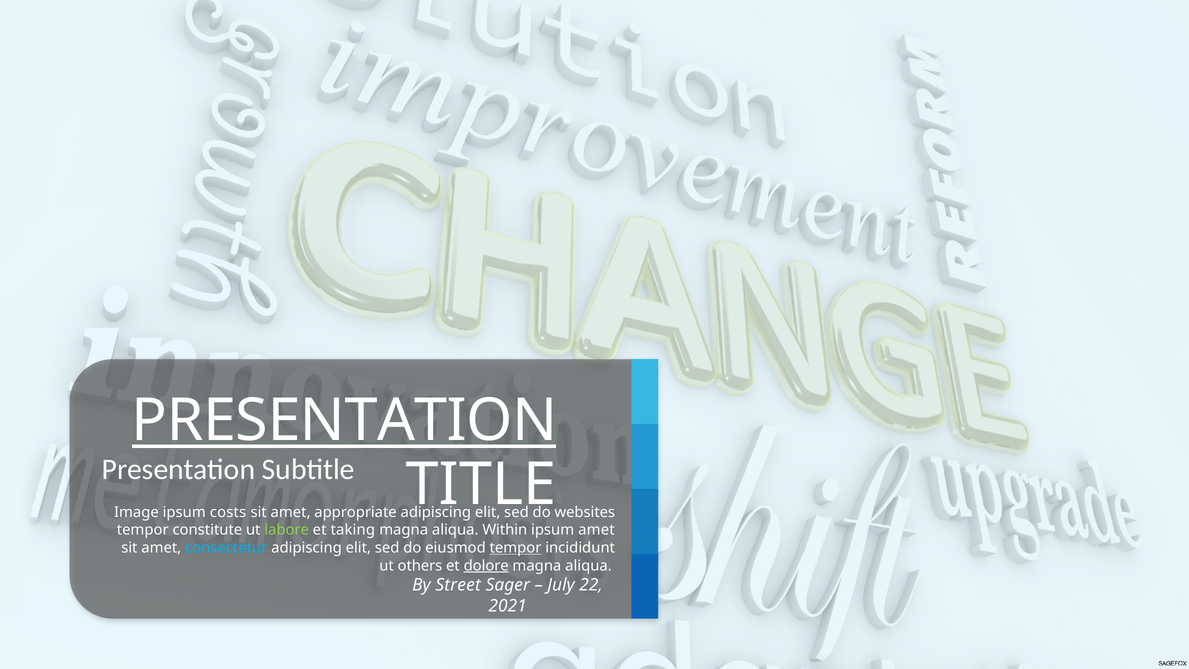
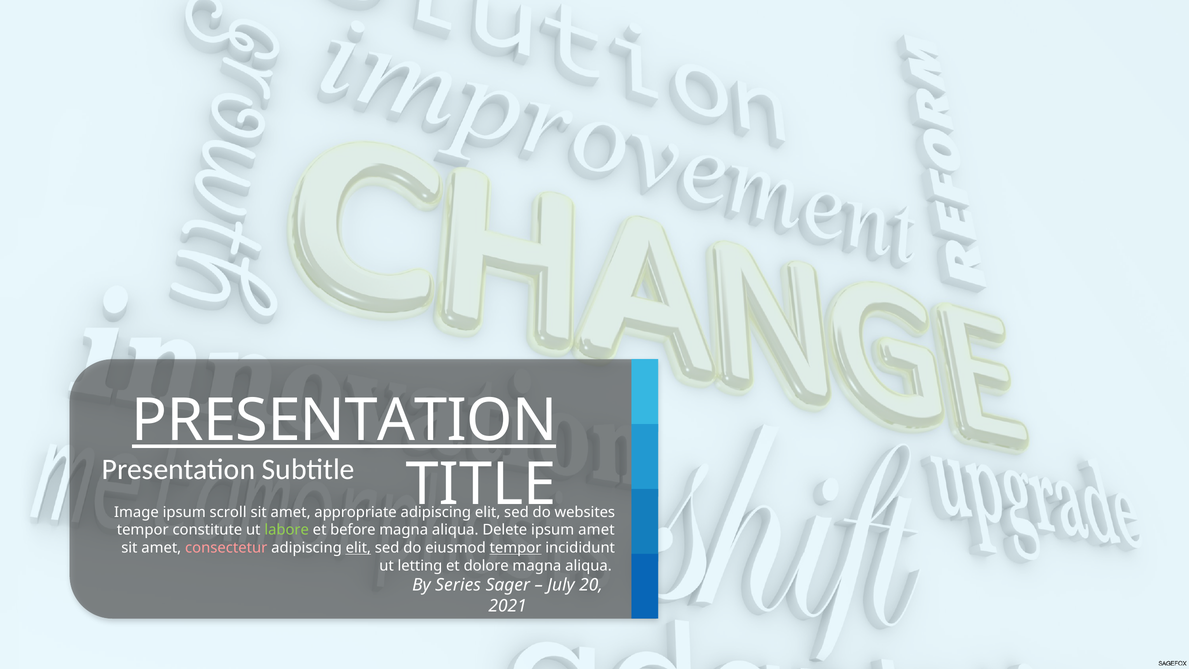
costs: costs -> scroll
taking: taking -> before
Within: Within -> Delete
consectetur colour: light blue -> pink
elit at (358, 548) underline: none -> present
others: others -> letting
dolore underline: present -> none
Street: Street -> Series
22: 22 -> 20
